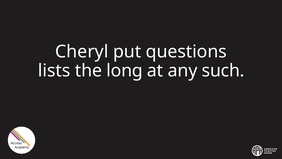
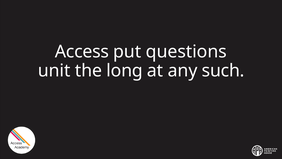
Cheryl: Cheryl -> Access
lists: lists -> unit
